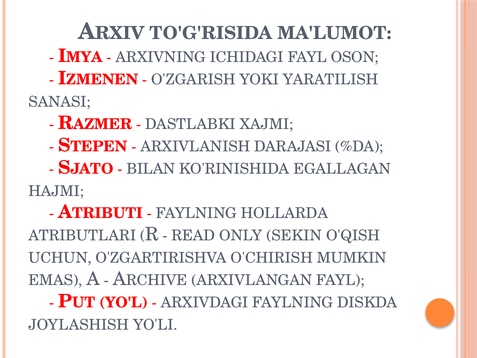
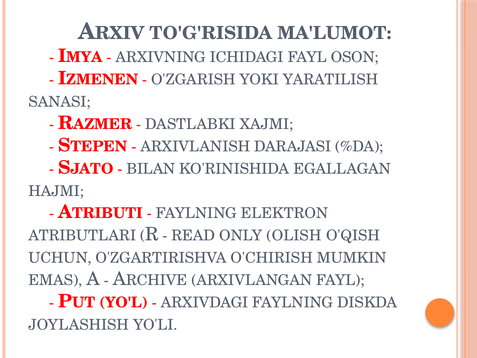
HOLLARDA: HOLLARDA -> ELEKTRON
SEKIN: SEKIN -> OLISH
